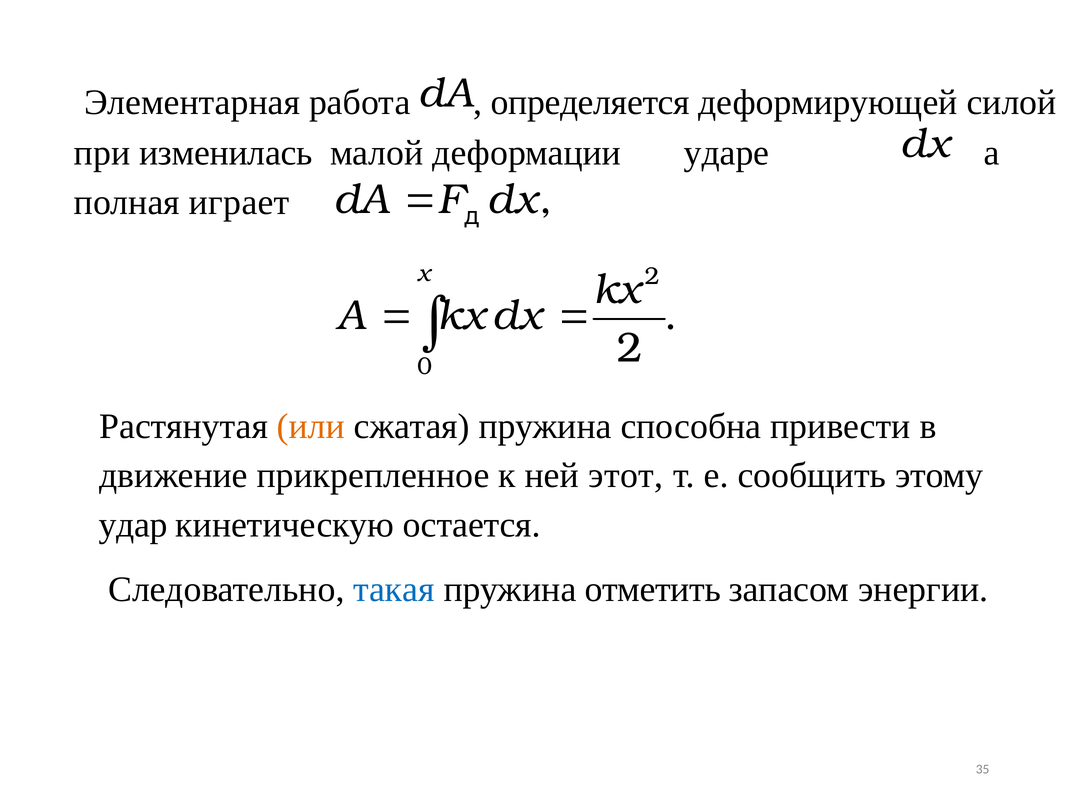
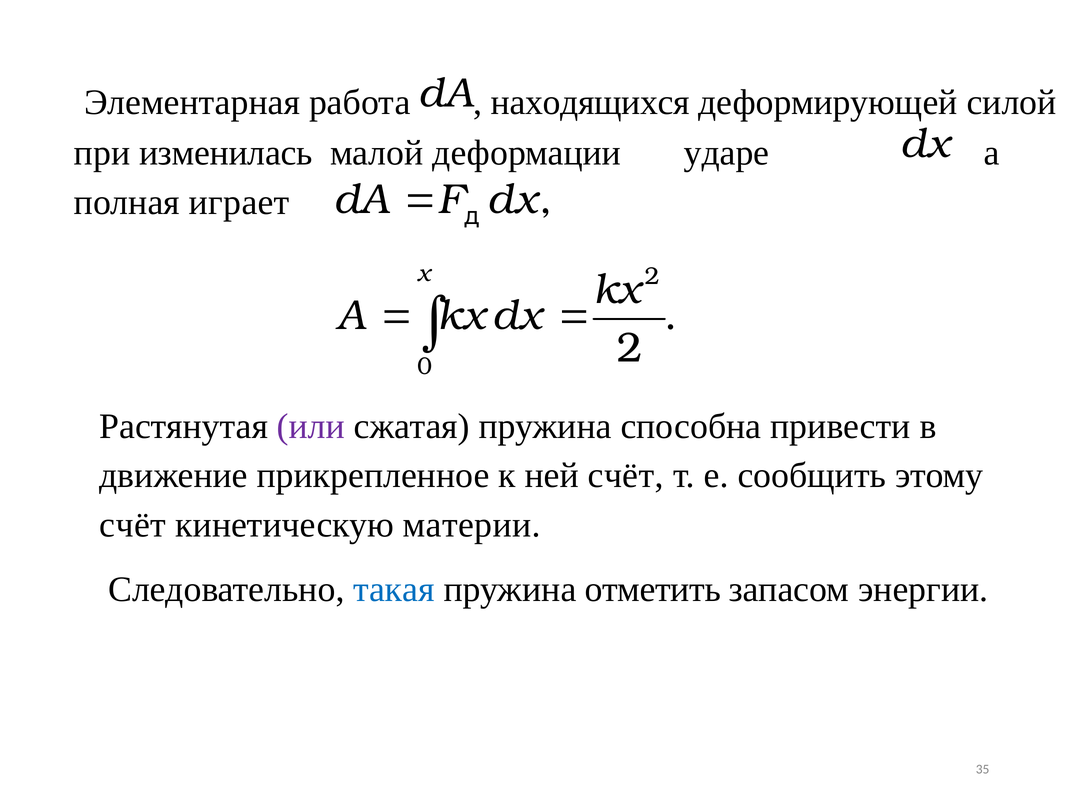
определяется: определяется -> находящихся
или colour: orange -> purple
ней этот: этот -> счёт
удар at (133, 525): удар -> счёт
остается: остается -> материи
